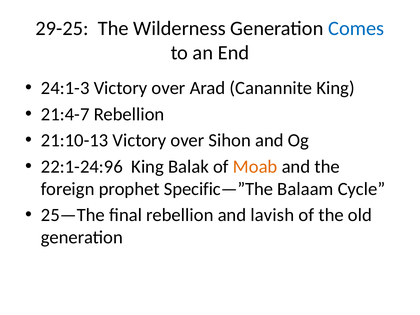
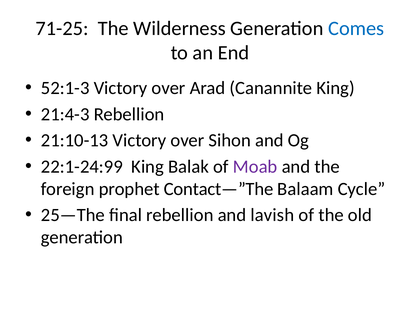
29-25: 29-25 -> 71-25
24:1-3: 24:1-3 -> 52:1-3
21:4-7: 21:4-7 -> 21:4-3
22:1-24:96: 22:1-24:96 -> 22:1-24:99
Moab colour: orange -> purple
Specific—”The: Specific—”The -> Contact—”The
